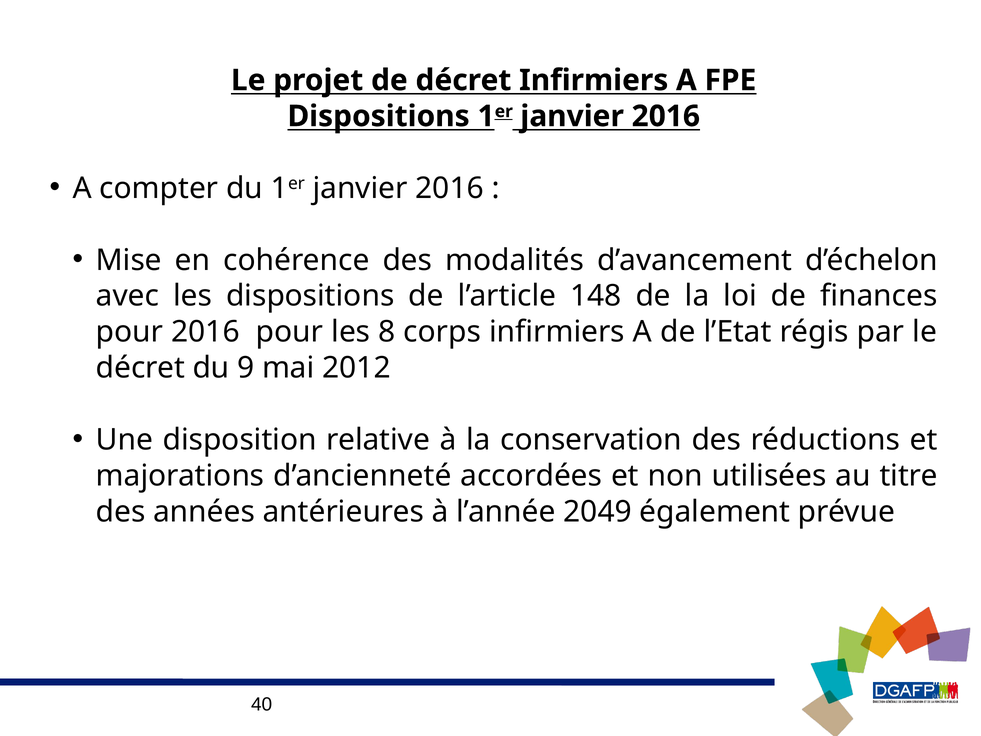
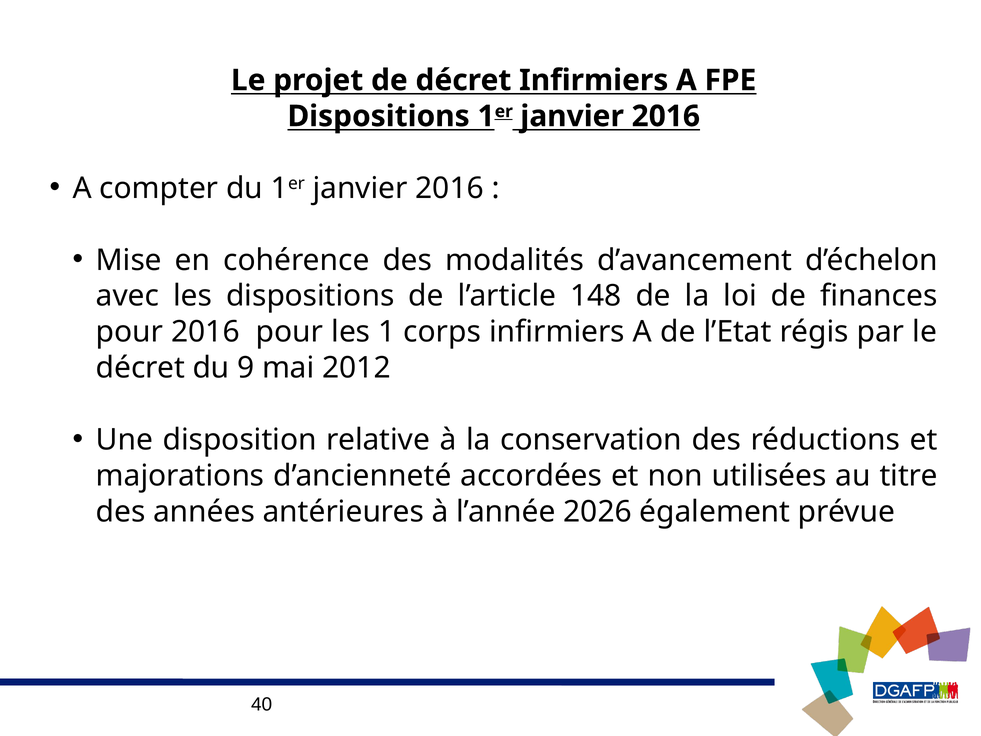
les 8: 8 -> 1
2049: 2049 -> 2026
